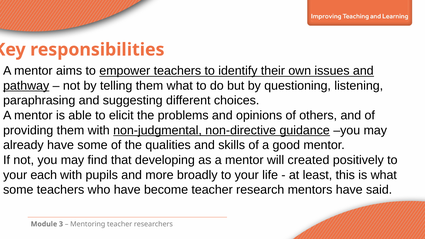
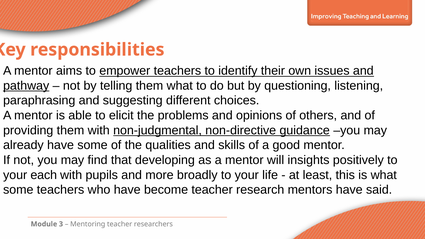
created: created -> insights
